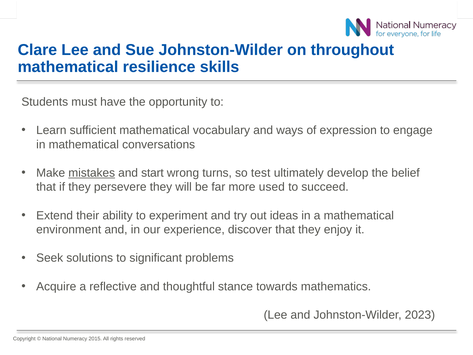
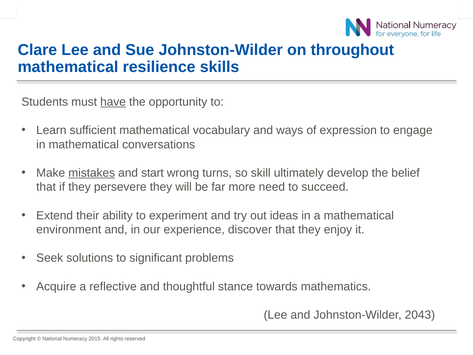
have underline: none -> present
test: test -> skill
used: used -> need
2023: 2023 -> 2043
